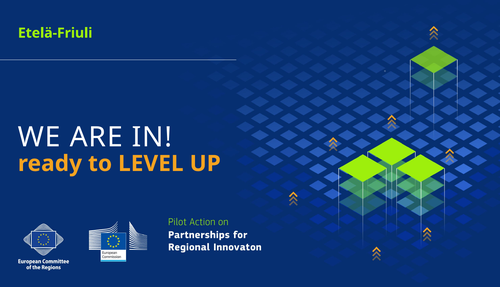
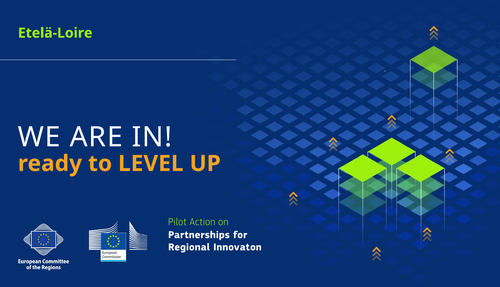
Etelä-Friuli: Etelä-Friuli -> Etelä-Loire
